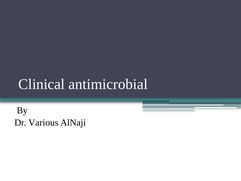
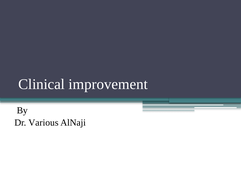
antimicrobial: antimicrobial -> improvement
